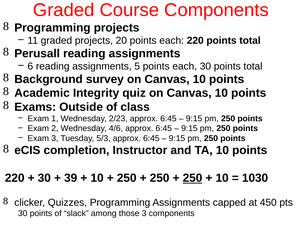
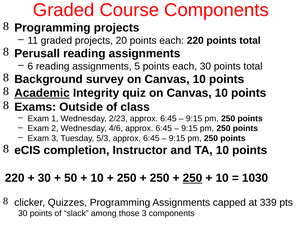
Academic underline: none -> present
39: 39 -> 50
450: 450 -> 339
